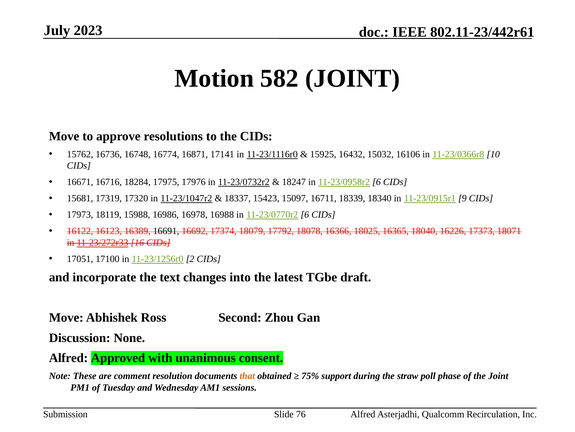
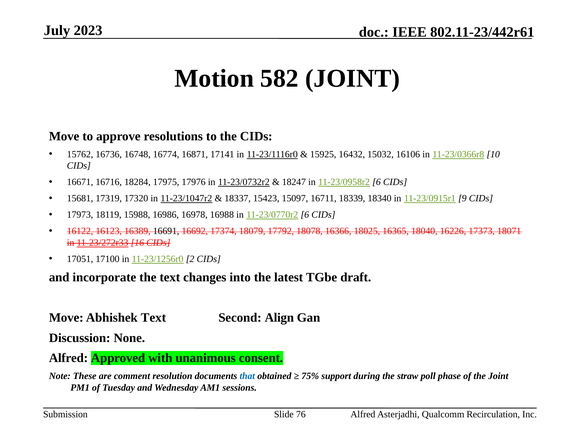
Abhishek Ross: Ross -> Text
Zhou: Zhou -> Align
that colour: orange -> blue
